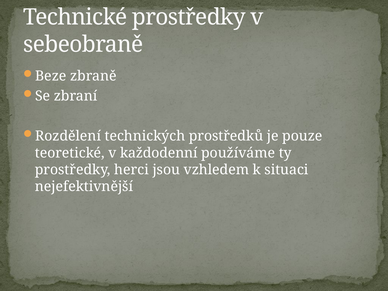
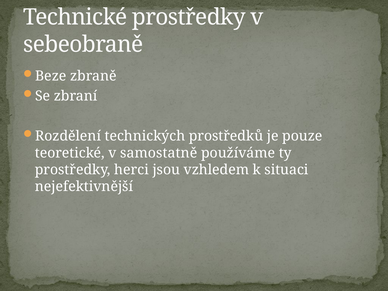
každodenní: každodenní -> samostatně
